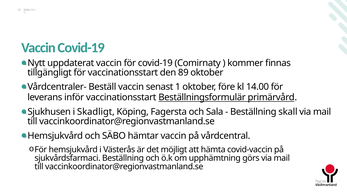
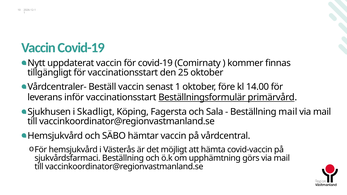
89: 89 -> 25
Beställning skall: skall -> mail
